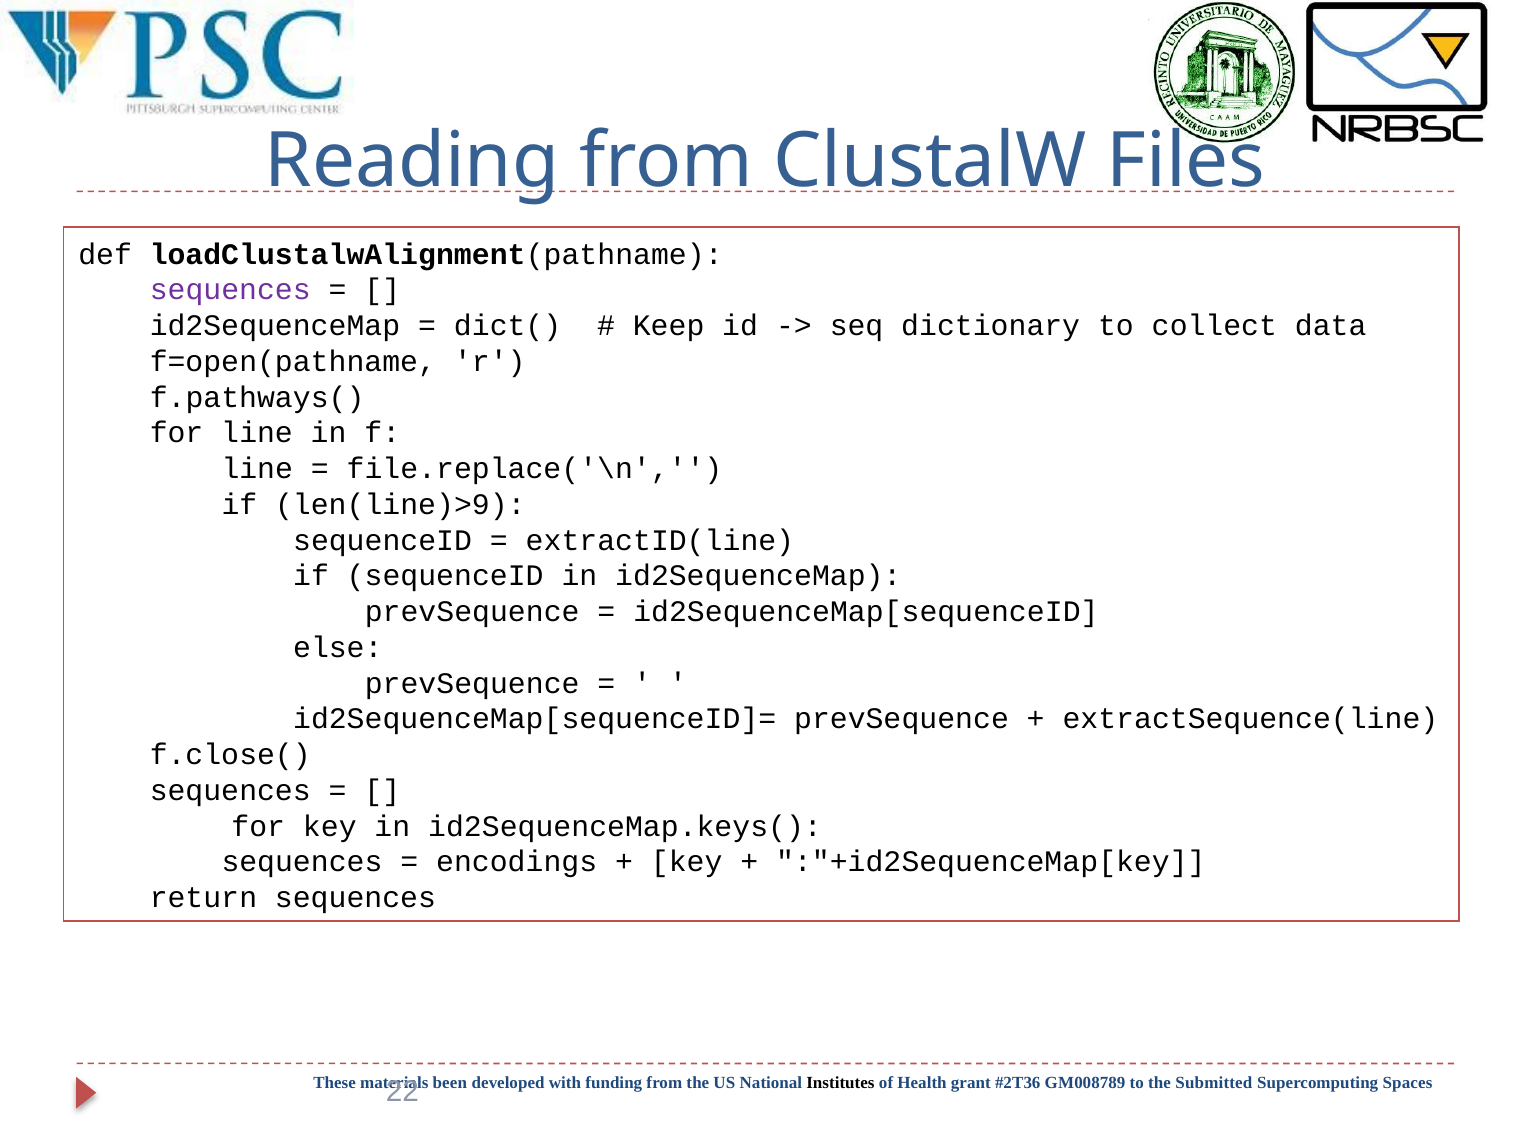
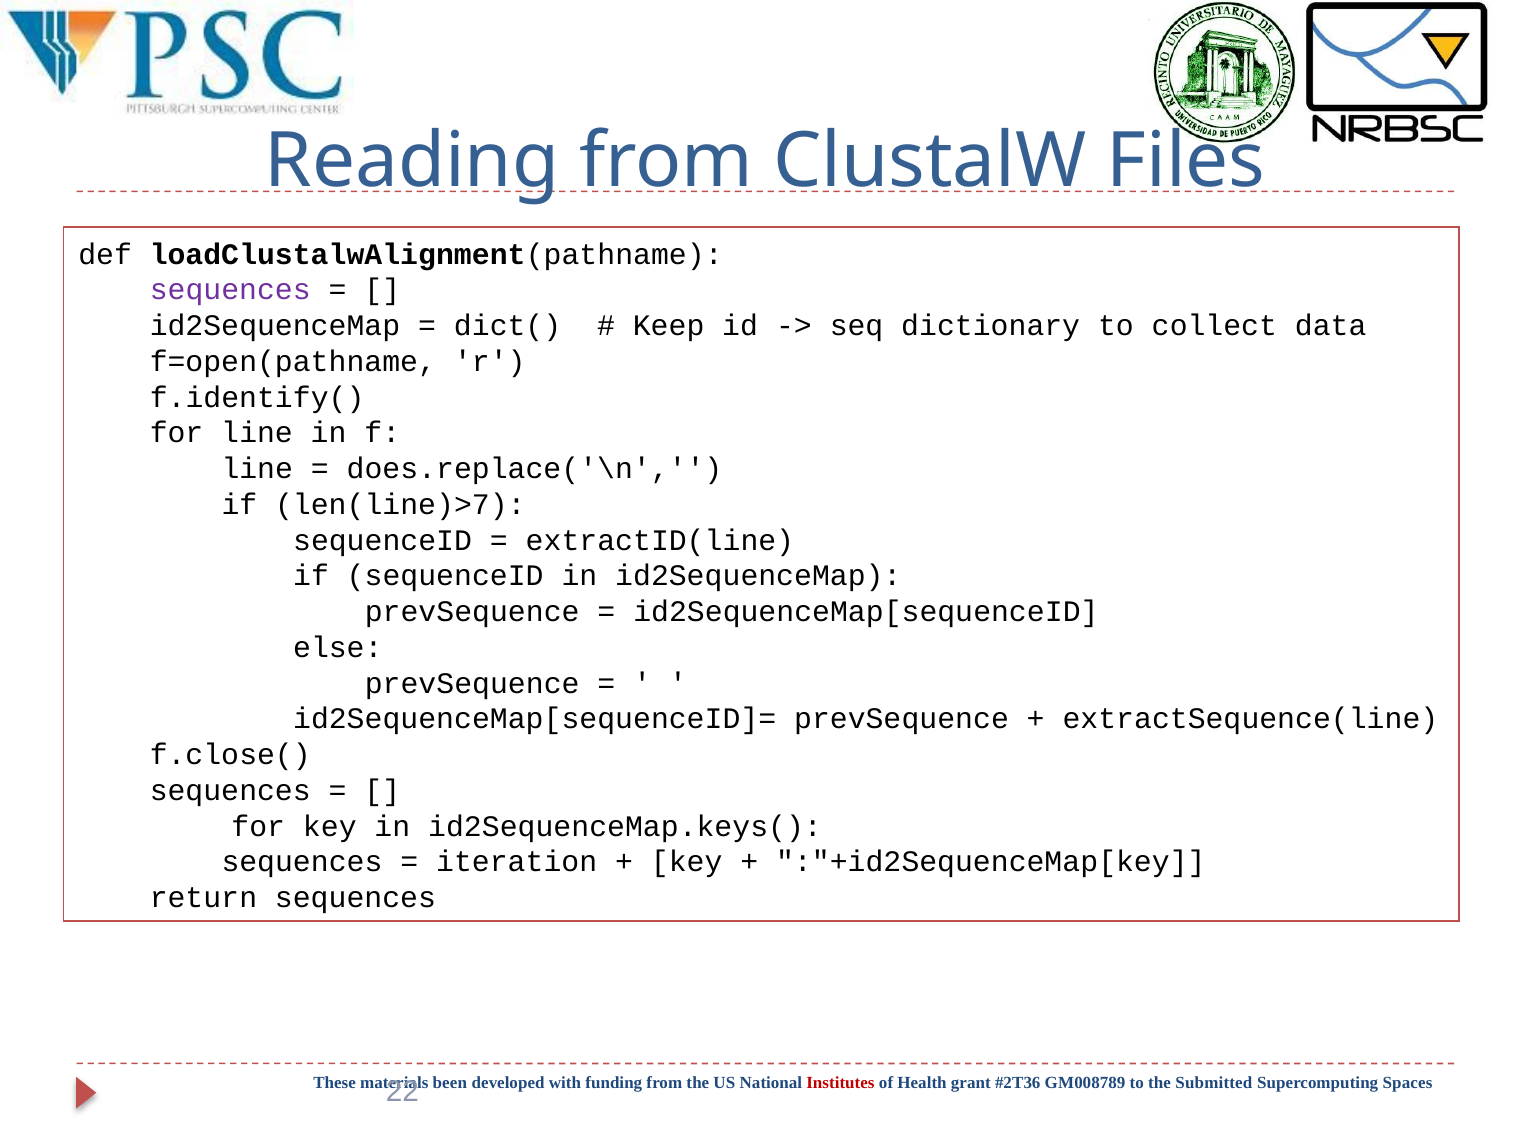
f.pathways(: f.pathways( -> f.identify(
file.replace('\n: file.replace('\n -> does.replace('\n
len(line)>9: len(line)>9 -> len(line)>7
encodings: encodings -> iteration
Institutes colour: black -> red
